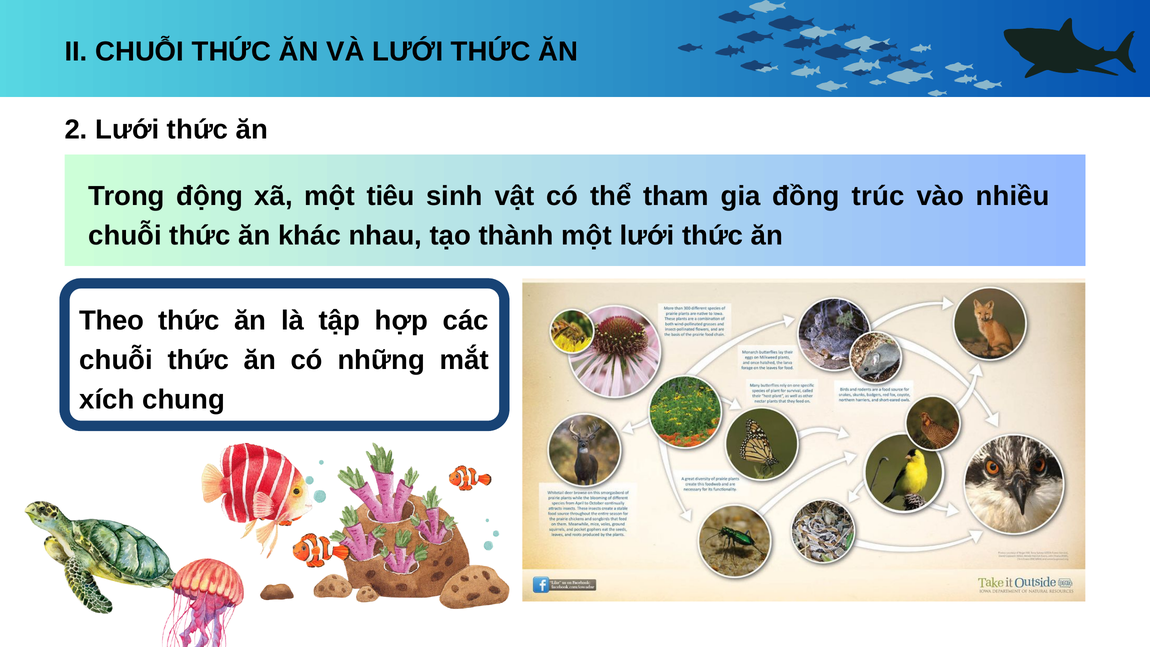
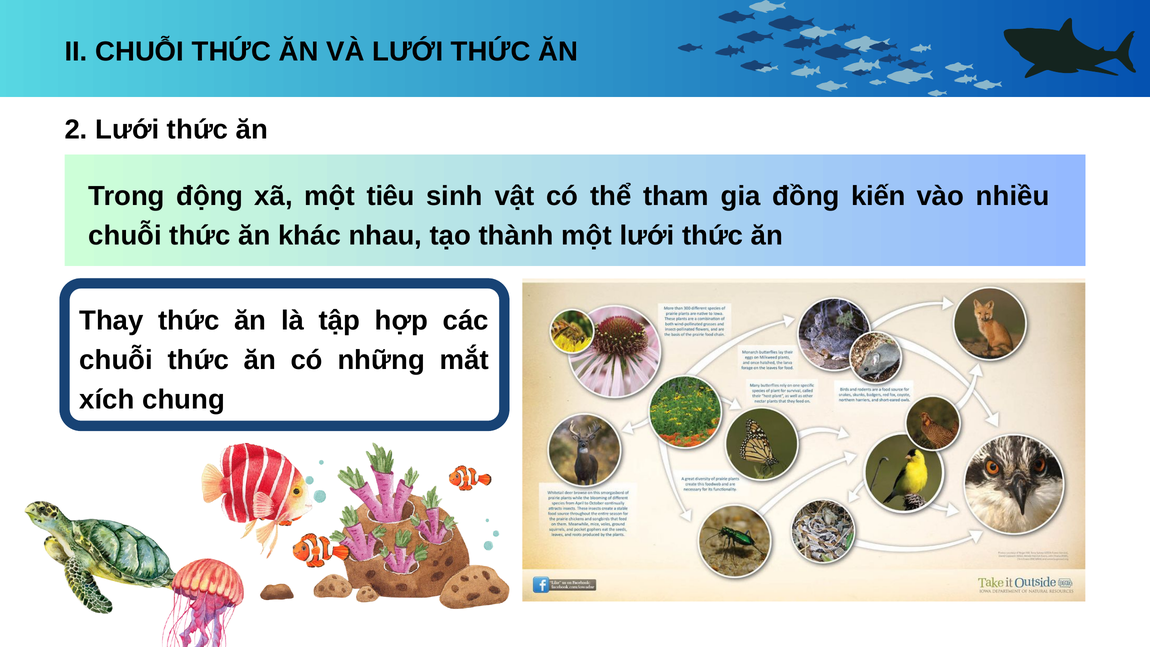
trúc: trúc -> kiến
Theo: Theo -> Thay
